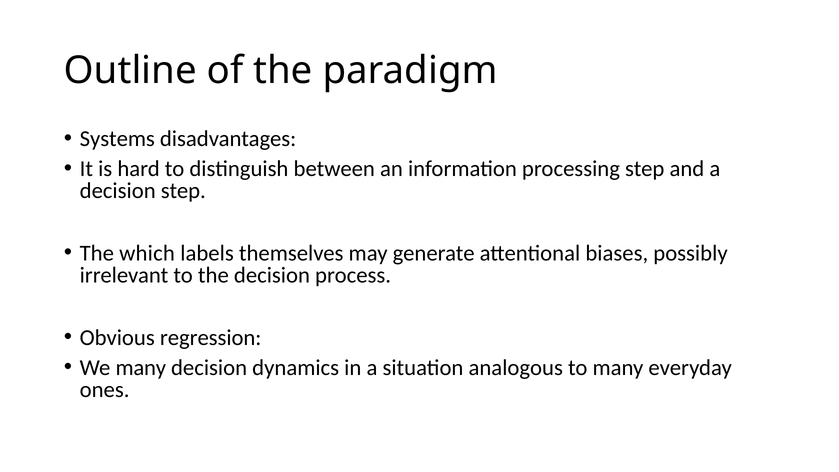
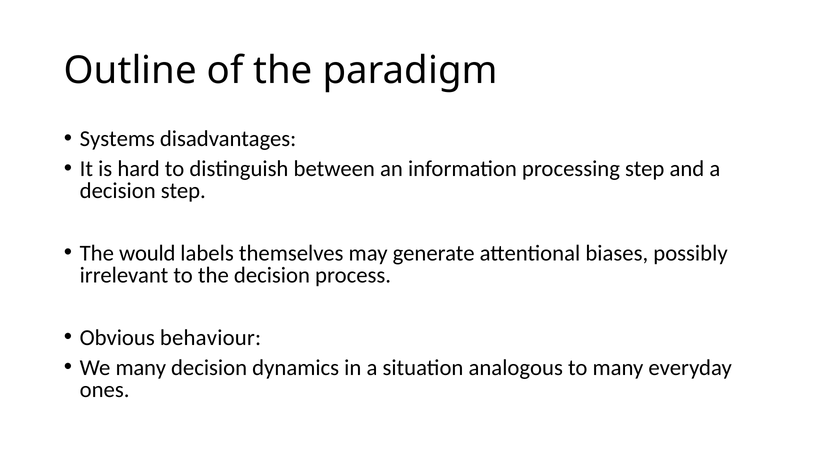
which: which -> would
regression: regression -> behaviour
